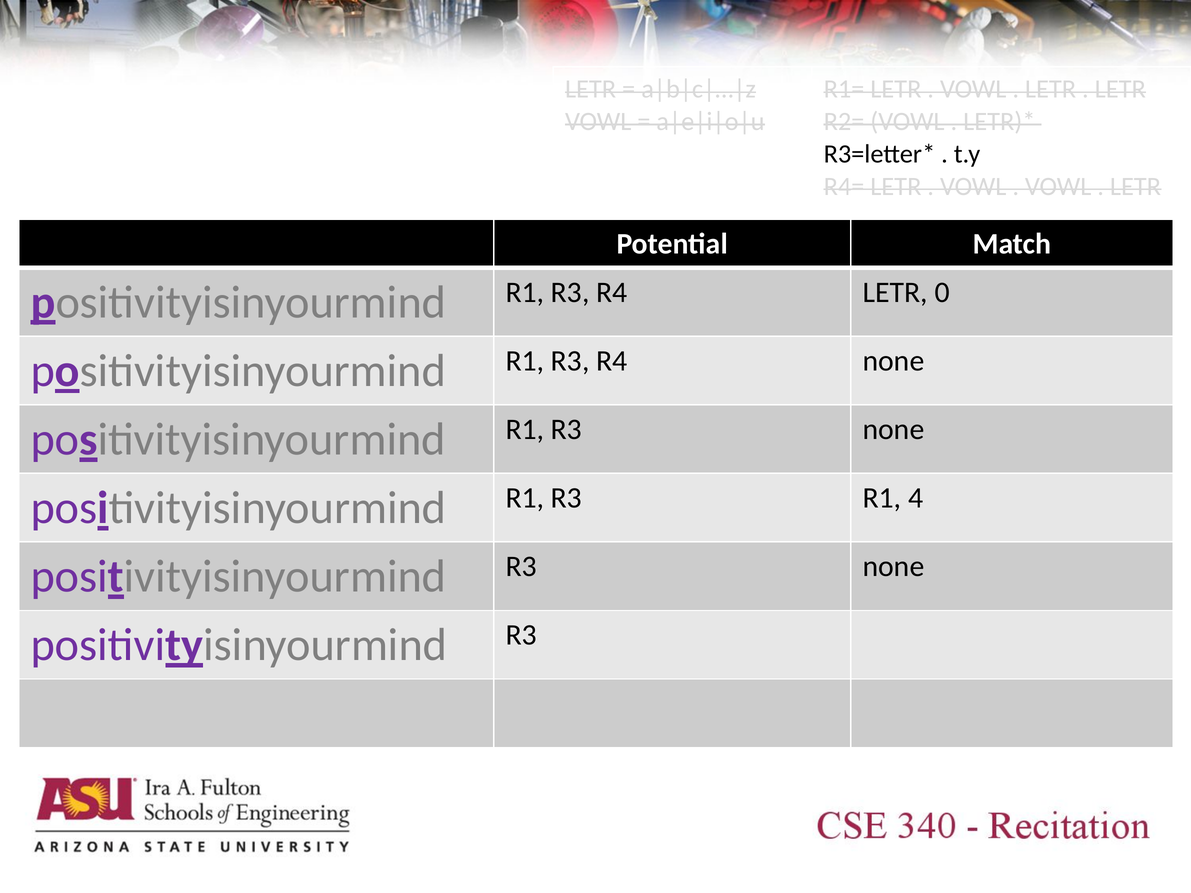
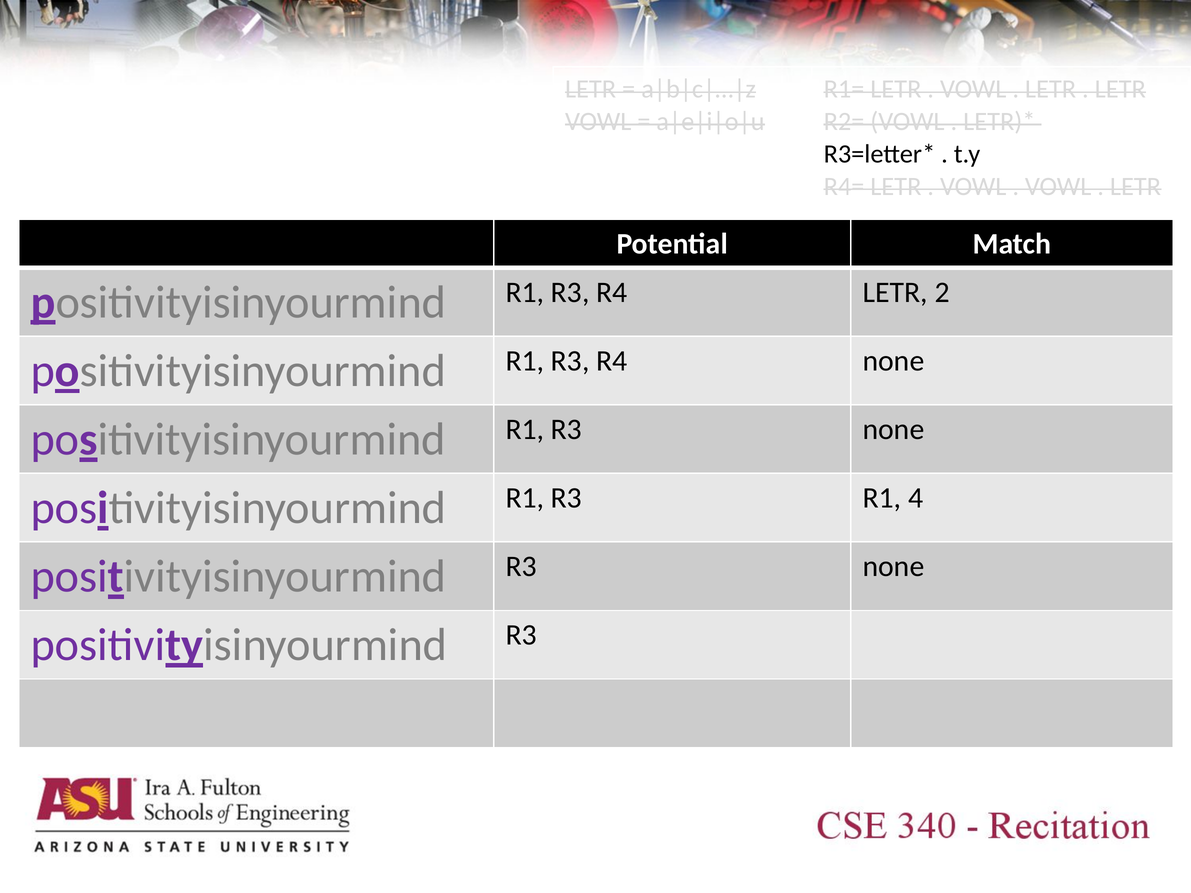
0: 0 -> 2
